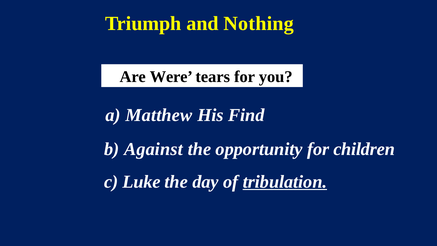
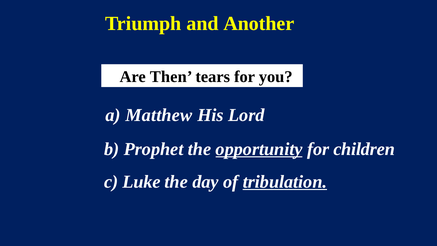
Nothing: Nothing -> Another
Were: Were -> Then
Find: Find -> Lord
Against: Against -> Prophet
opportunity underline: none -> present
